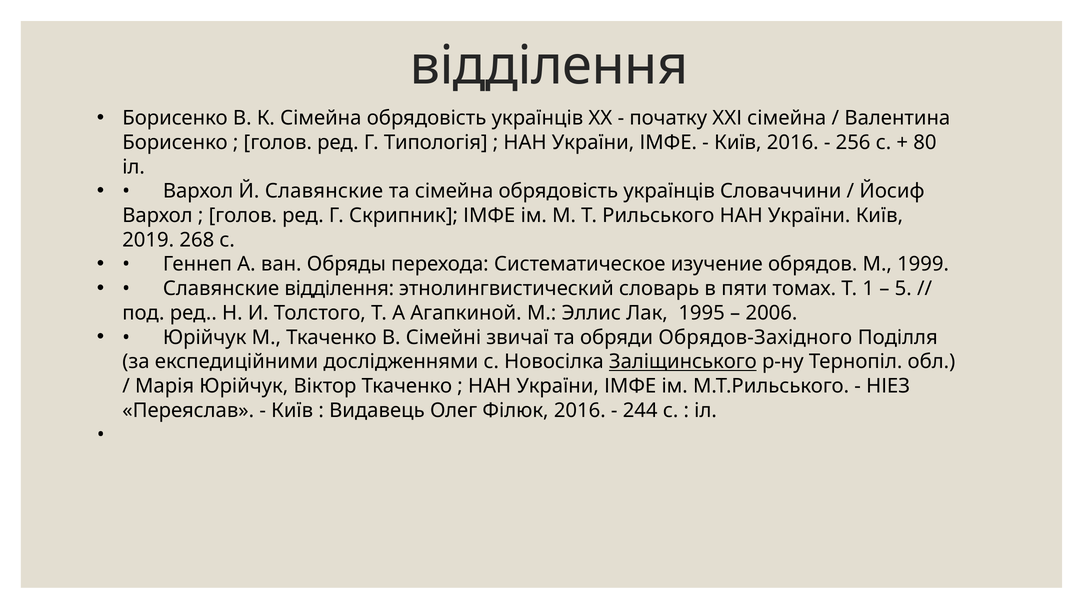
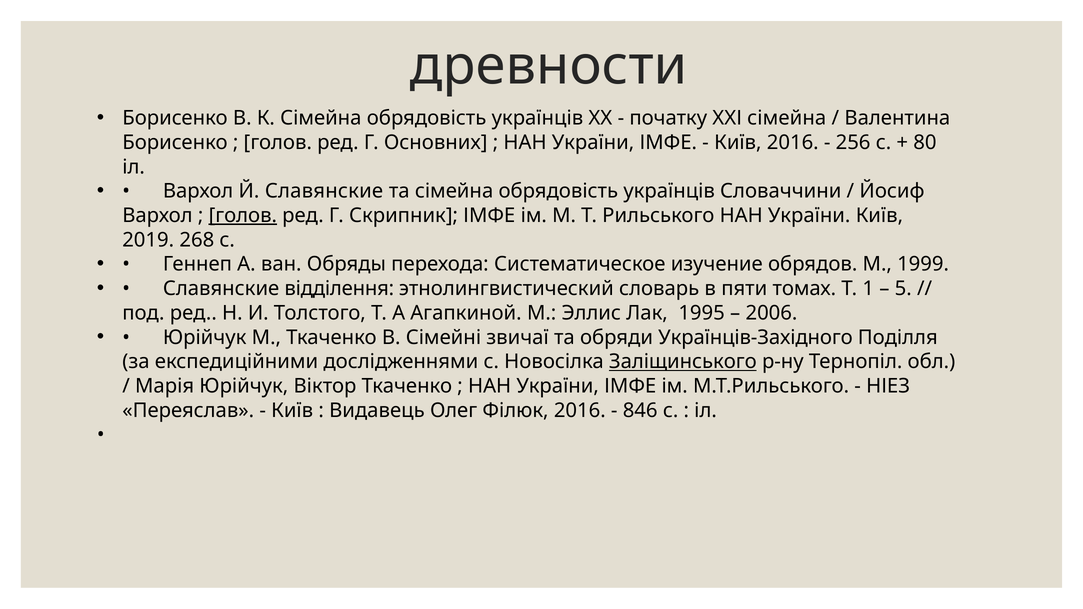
відділення at (549, 66): відділення -> древности
Типологія: Типологія -> Основних
голов at (243, 216) underline: none -> present
Обрядов-Західного: Обрядов-Західного -> Українців-Західного
244: 244 -> 846
